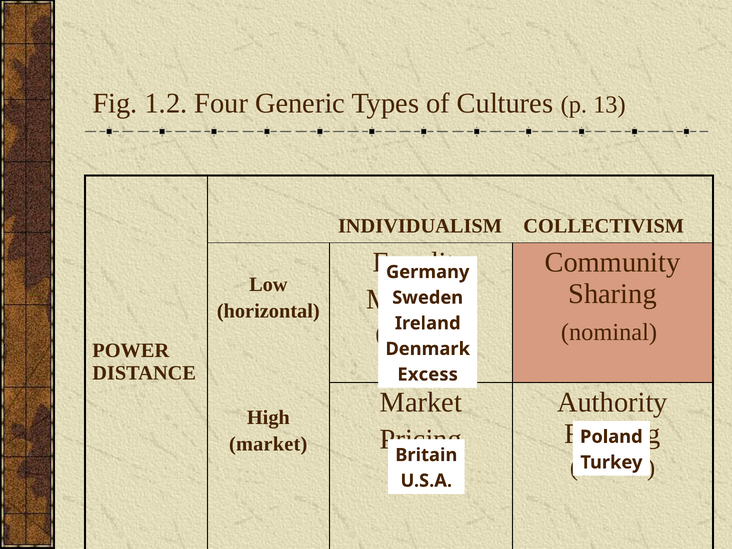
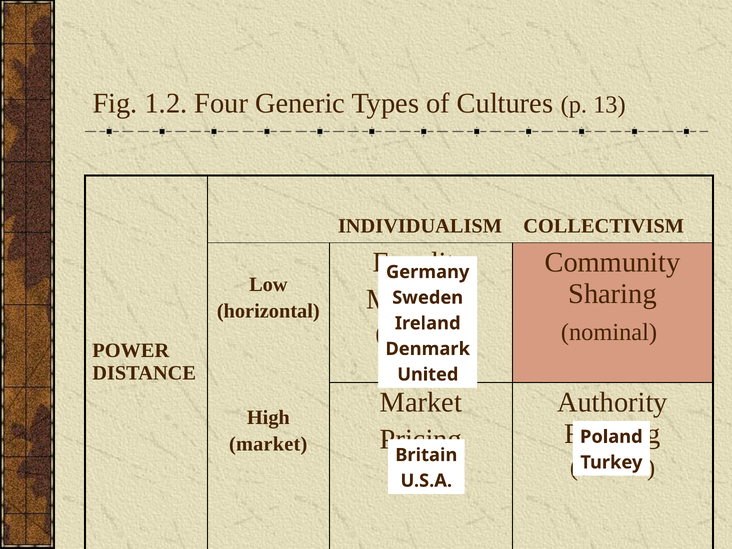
Excess: Excess -> United
